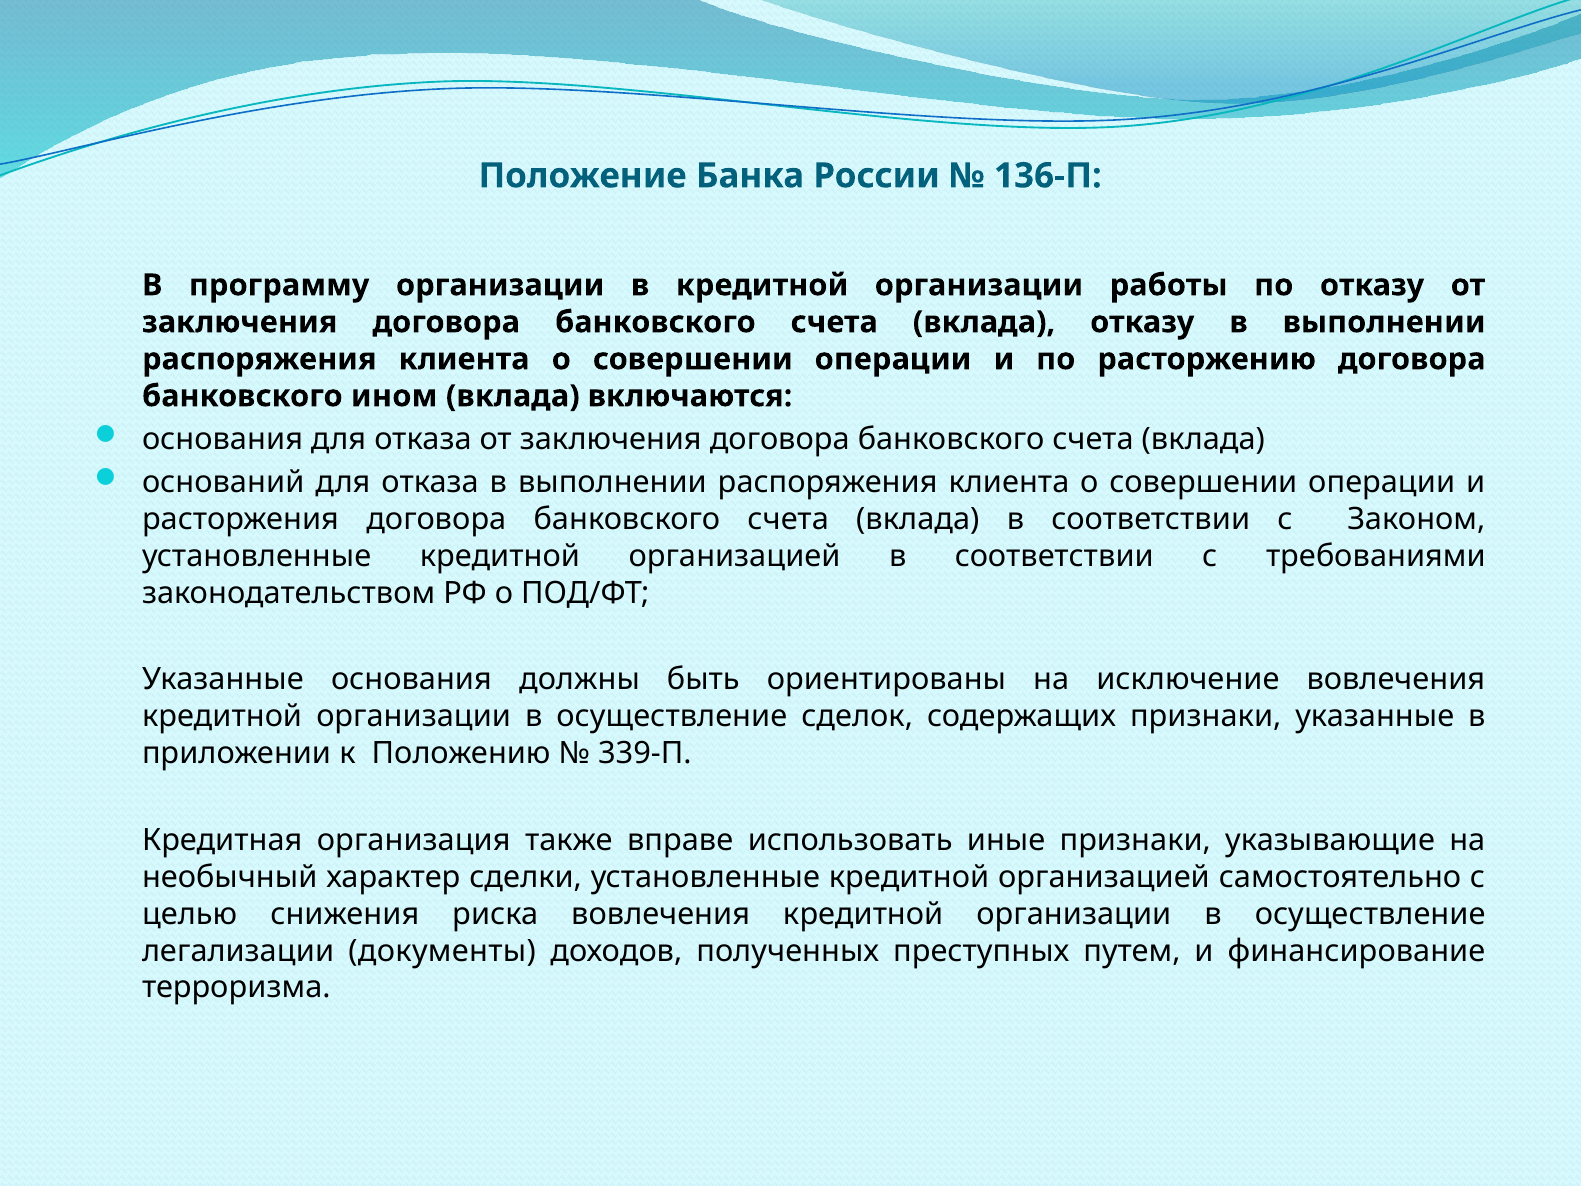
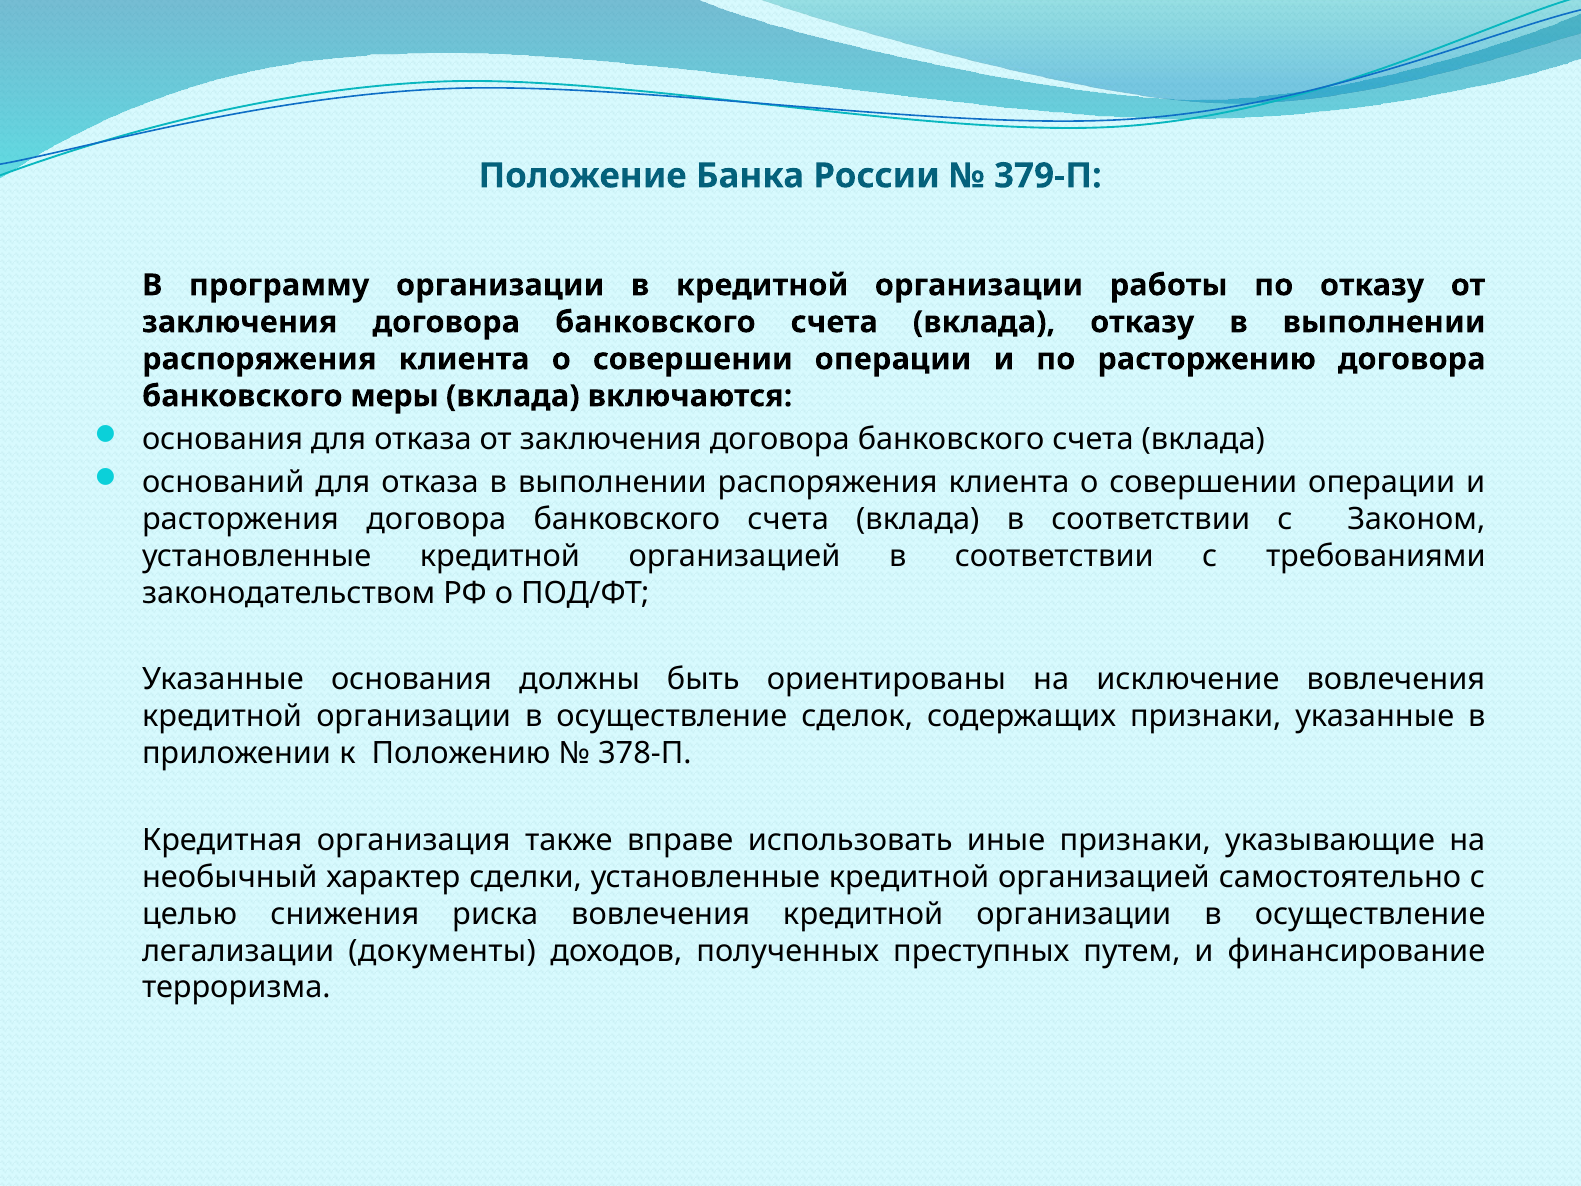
136-П: 136-П -> 379-П
ином: ином -> меры
339-П: 339-П -> 378-П
